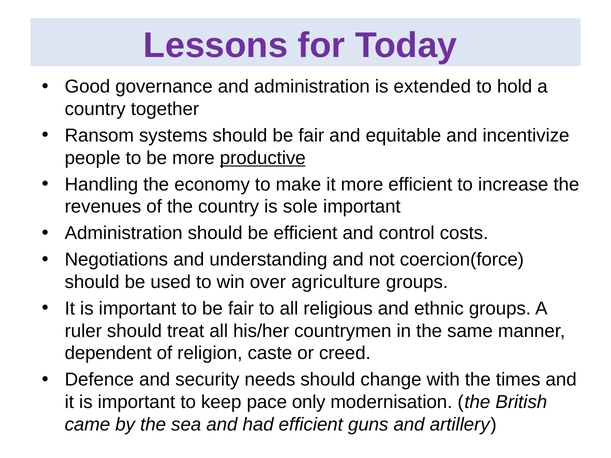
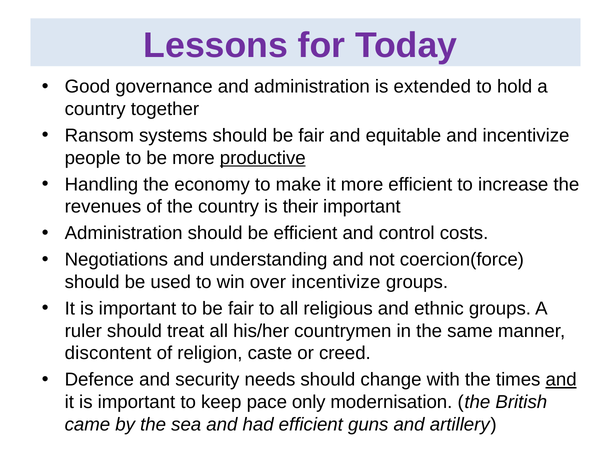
sole: sole -> their
over agriculture: agriculture -> incentivize
dependent: dependent -> discontent
and at (561, 380) underline: none -> present
